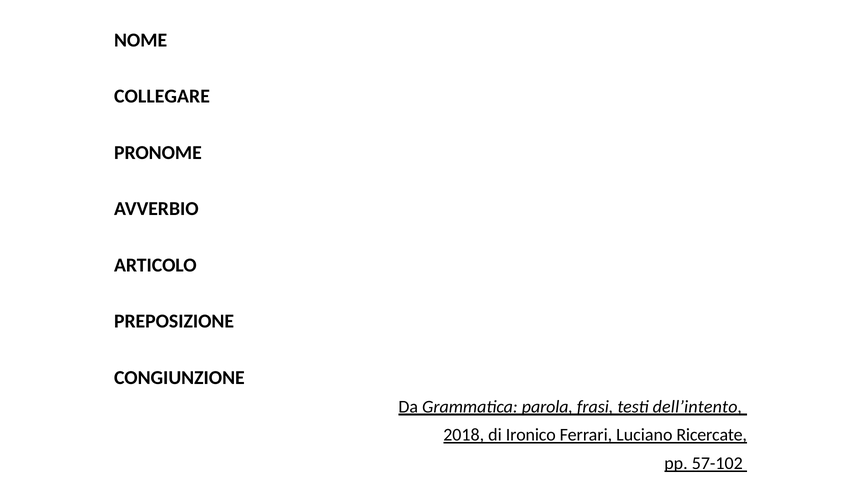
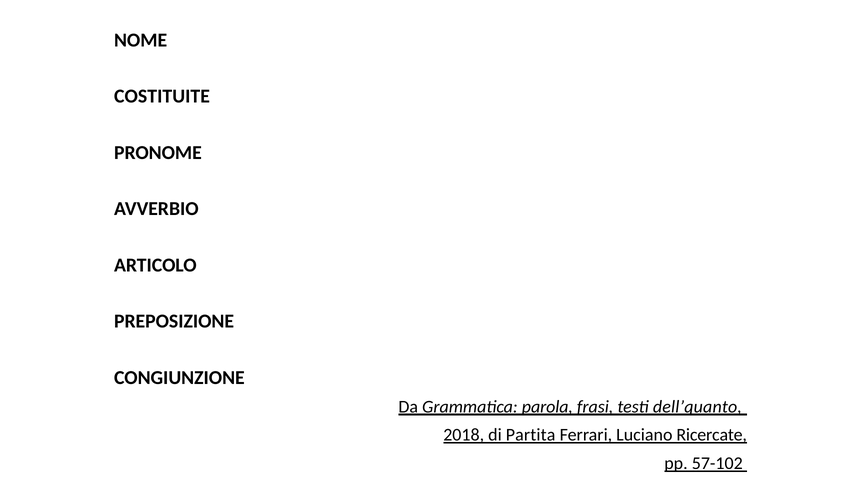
COLLEGARE at (162, 96): COLLEGARE -> COSTITUITE
dell’intento: dell’intento -> dell’quanto
Ironico: Ironico -> Partita
